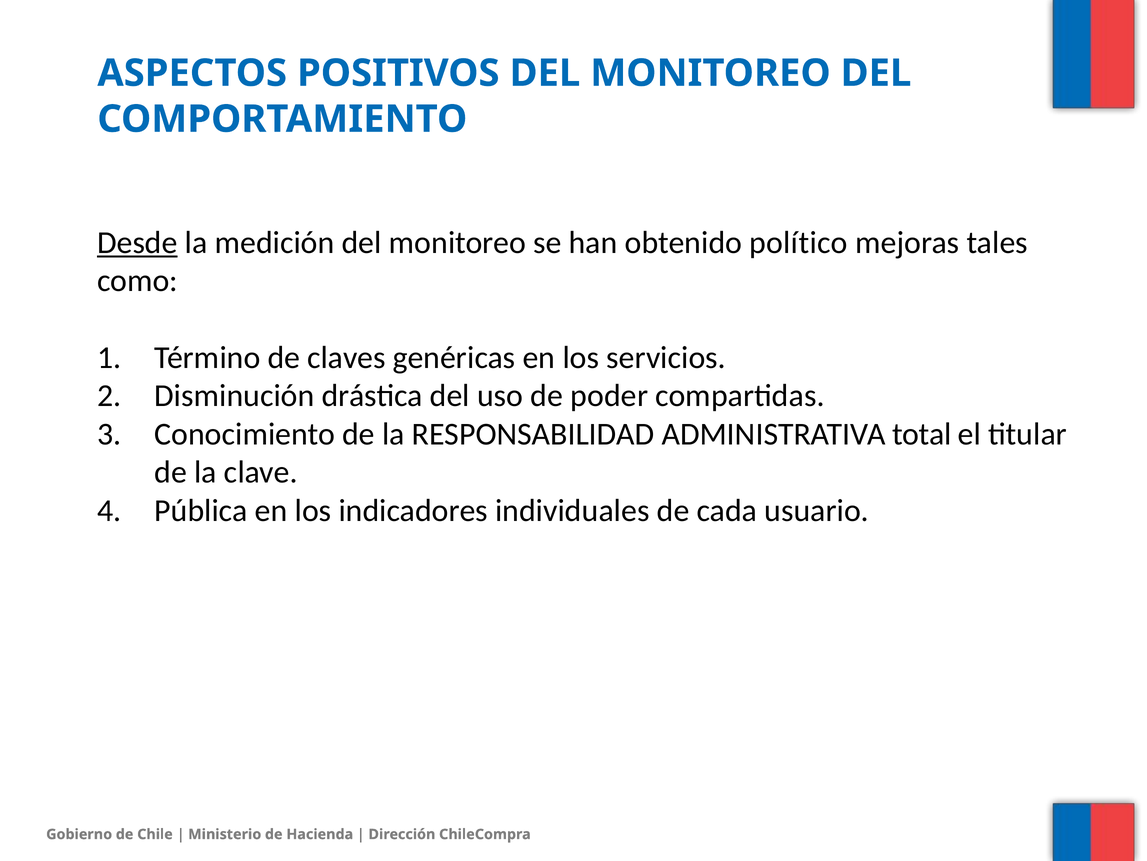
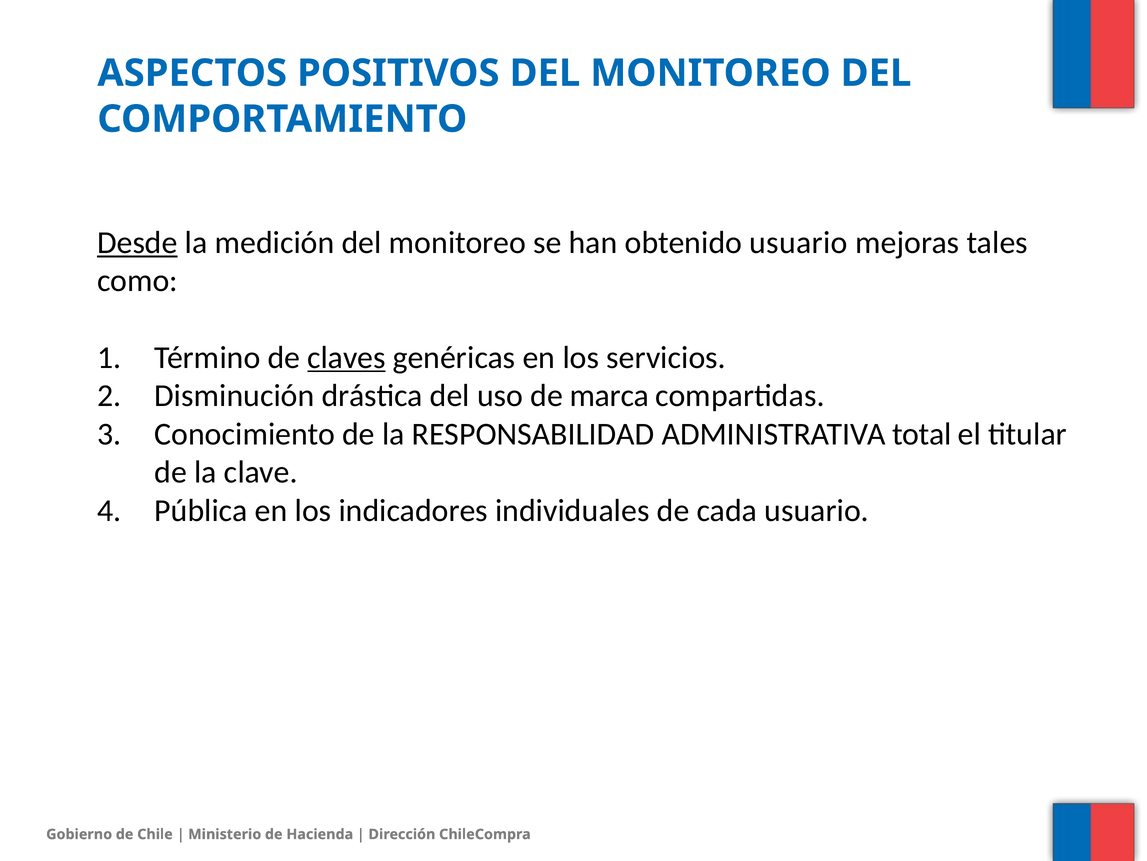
obtenido político: político -> usuario
claves underline: none -> present
poder: poder -> marca
